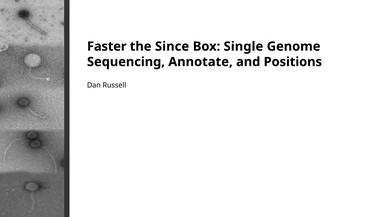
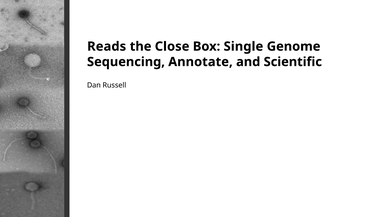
Faster: Faster -> Reads
Since: Since -> Close
Positions: Positions -> Scientific
